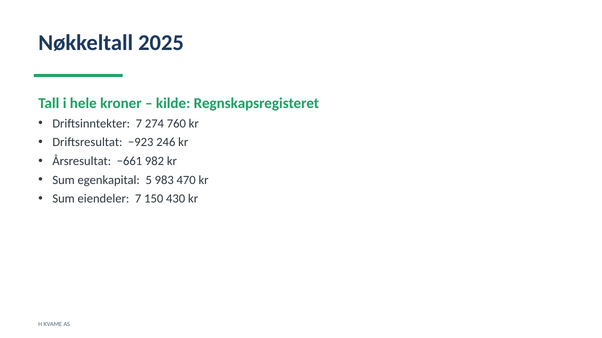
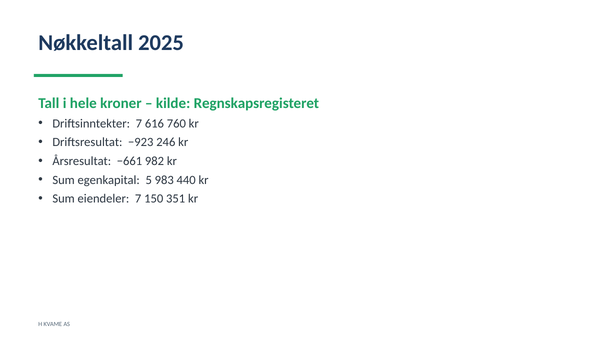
274: 274 -> 616
470: 470 -> 440
430: 430 -> 351
